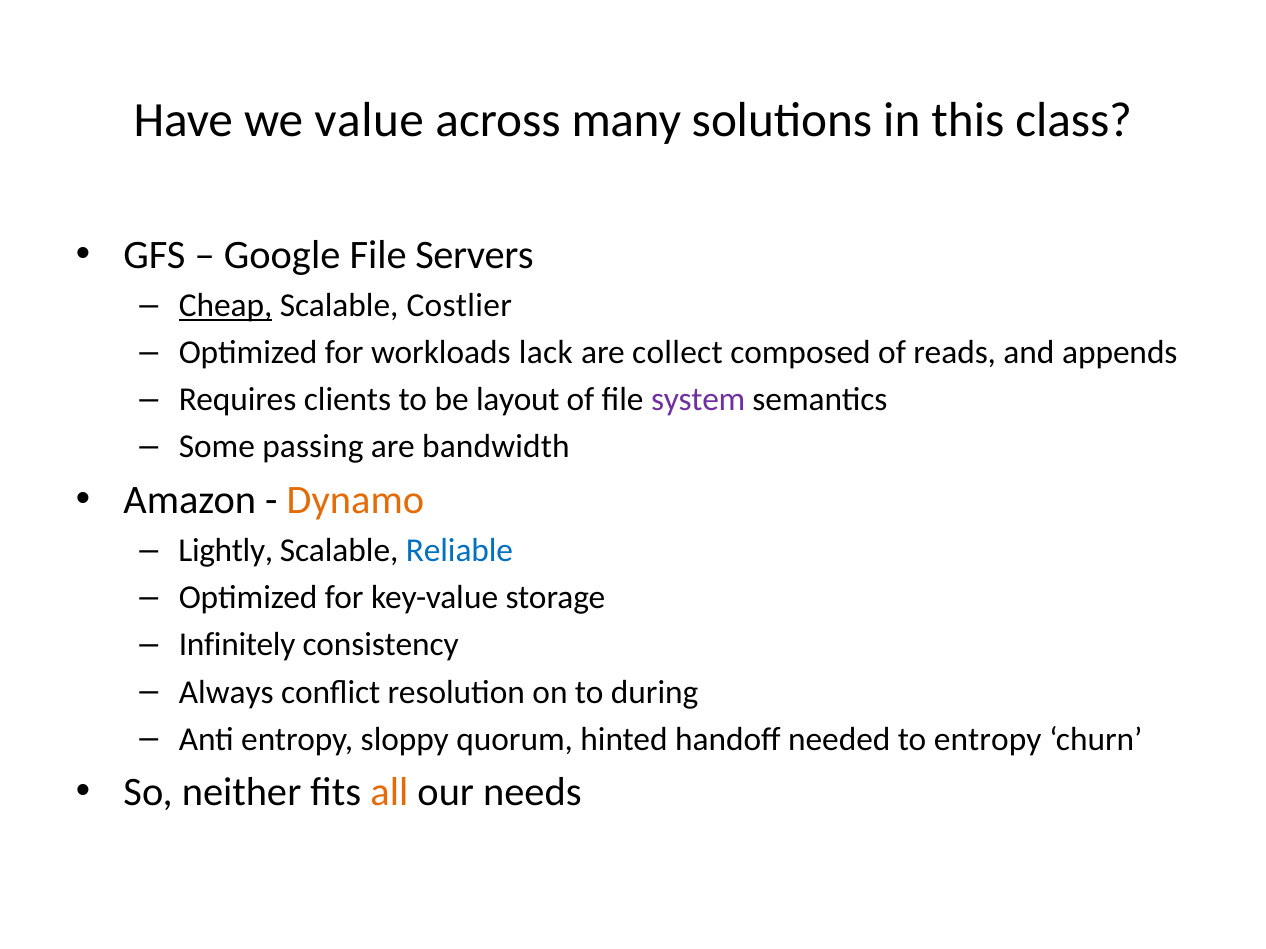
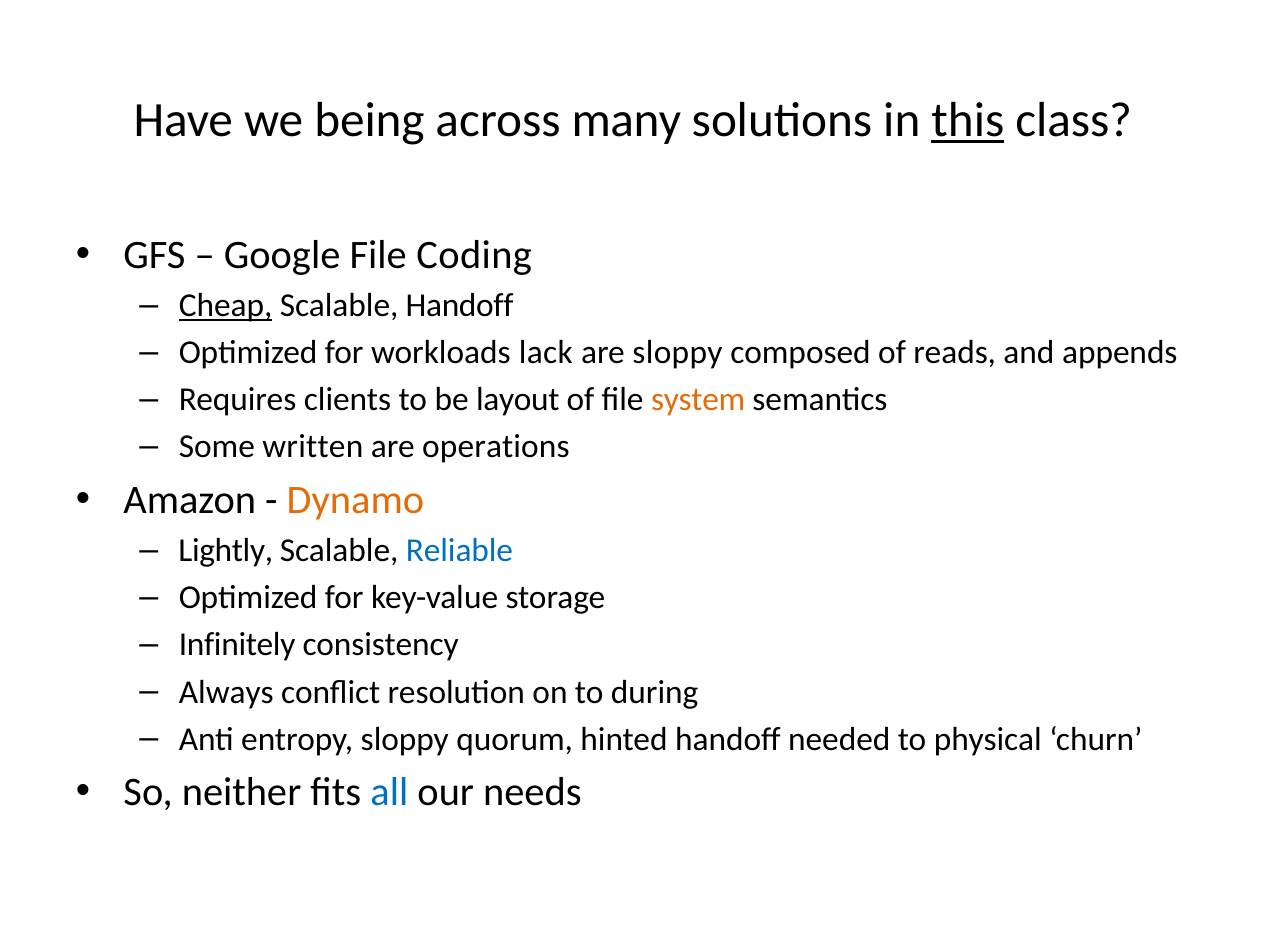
value: value -> being
this underline: none -> present
Servers: Servers -> Coding
Scalable Costlier: Costlier -> Handoff
are collect: collect -> sloppy
system colour: purple -> orange
passing: passing -> written
bandwidth: bandwidth -> operations
to entropy: entropy -> physical
all colour: orange -> blue
